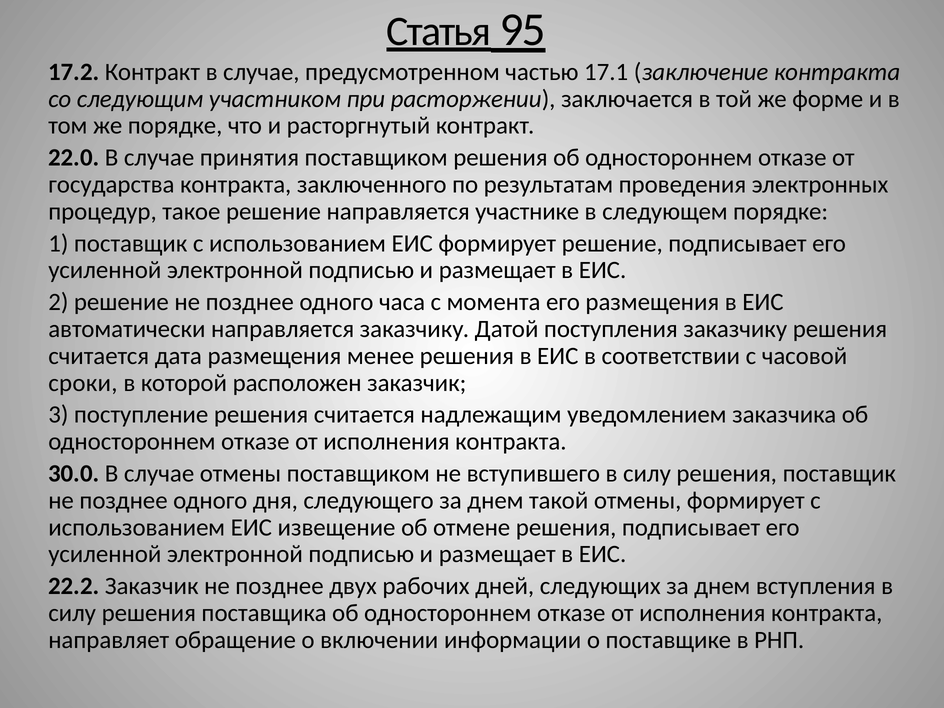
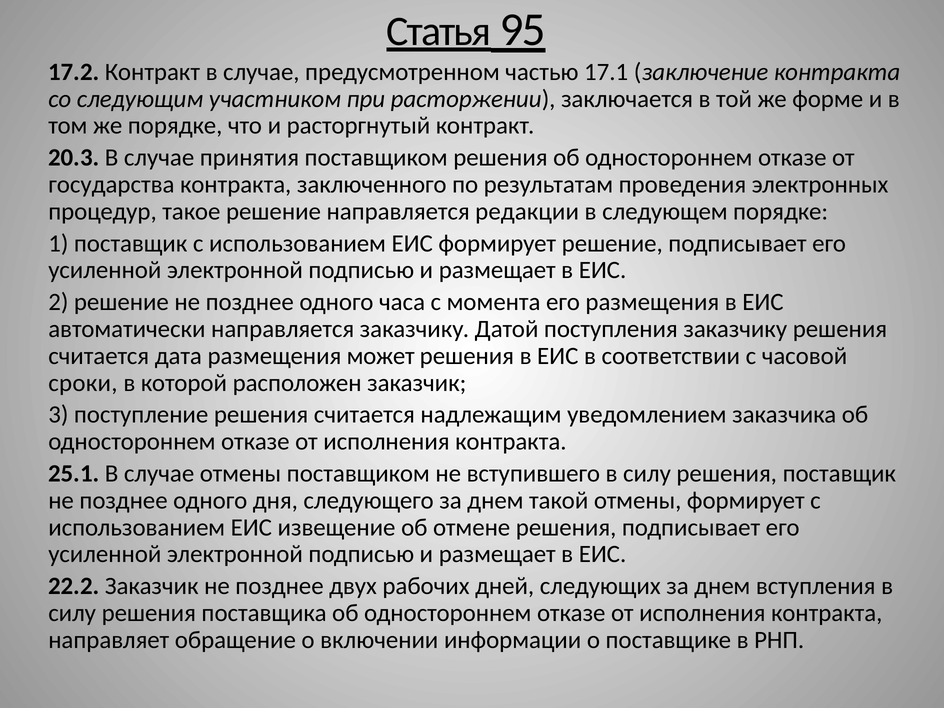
22.0: 22.0 -> 20.3
участнике: участнике -> редакции
менее: менее -> может
30.0: 30.0 -> 25.1
